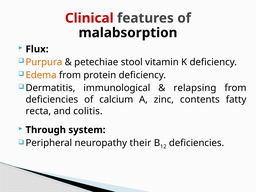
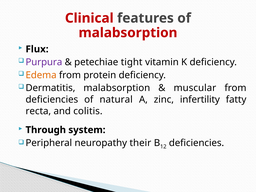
malabsorption at (128, 33) colour: black -> red
Purpura colour: orange -> purple
stool: stool -> tight
Dermatitis immunological: immunological -> malabsorption
relapsing: relapsing -> muscular
calcium: calcium -> natural
contents: contents -> infertility
